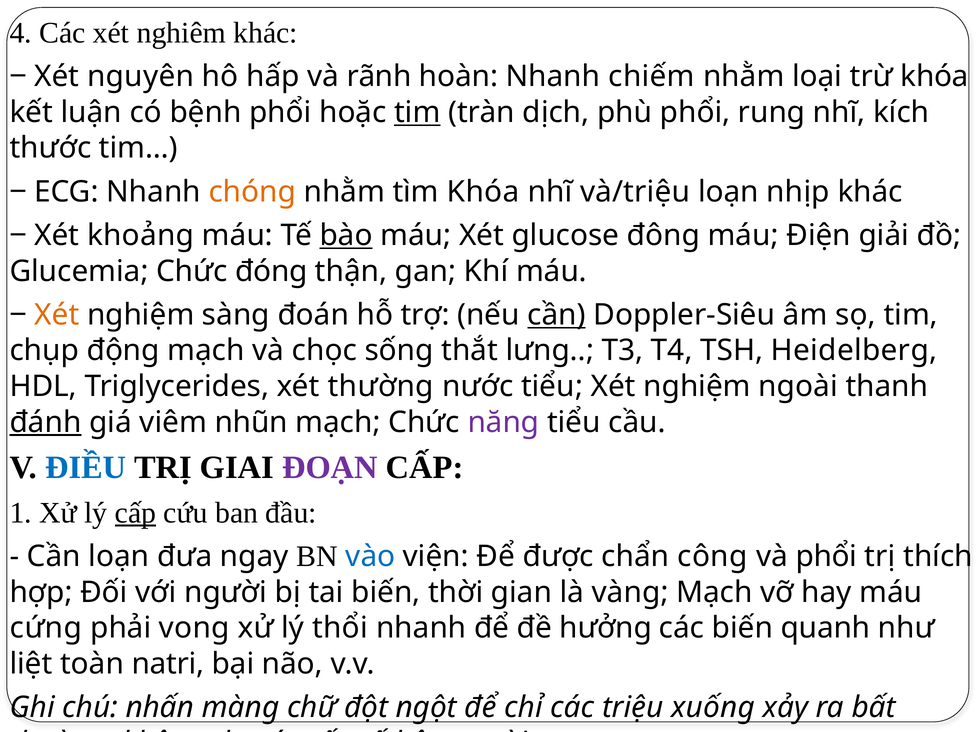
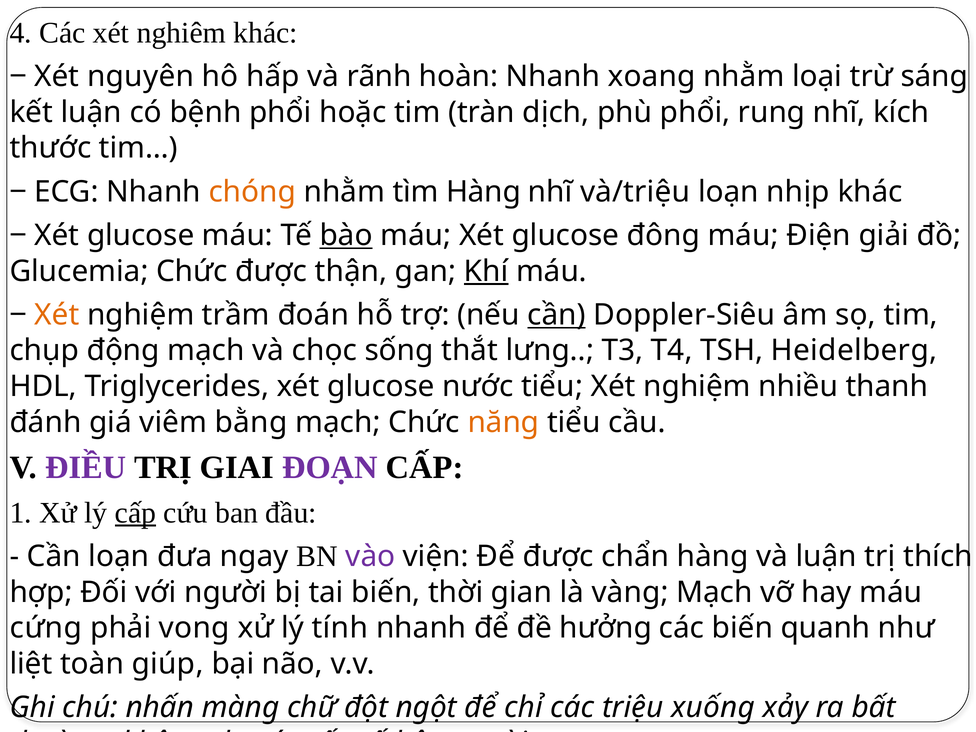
chiếm: chiếm -> xoang
trừ khóa: khóa -> sáng
tim at (417, 112) underline: present -> none
tìm Khóa: Khóa -> Hàng
khoảng at (141, 235): khoảng -> glucose
Chức đóng: đóng -> được
Khí underline: none -> present
sàng: sàng -> trầm
Triglycerides xét thường: thường -> glucose
nghiệm ngoài: ngoài -> nhiều
đánh underline: present -> none
nhũn: nhũn -> bằng
năng colour: purple -> orange
ĐIỀU colour: blue -> purple
vào colour: blue -> purple
chẩn công: công -> hàng
và phổi: phổi -> luận
thổi: thổi -> tính
natri: natri -> giúp
